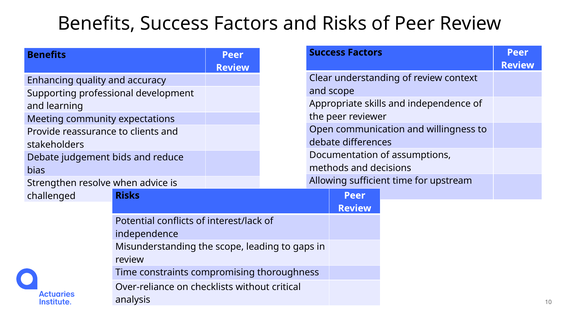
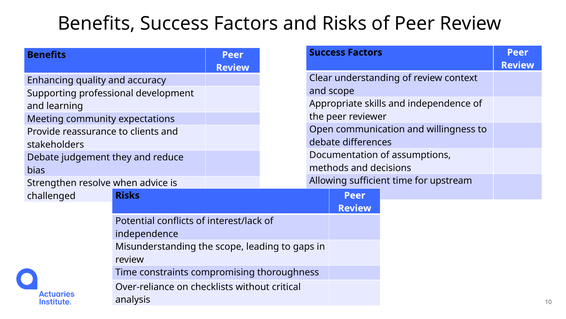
bids: bids -> they
